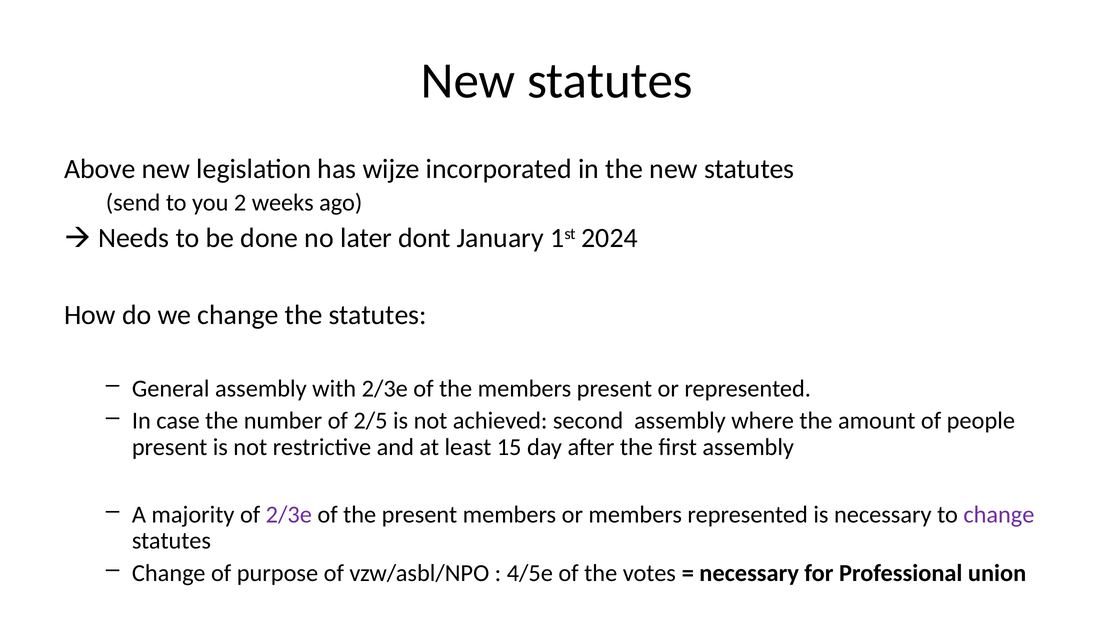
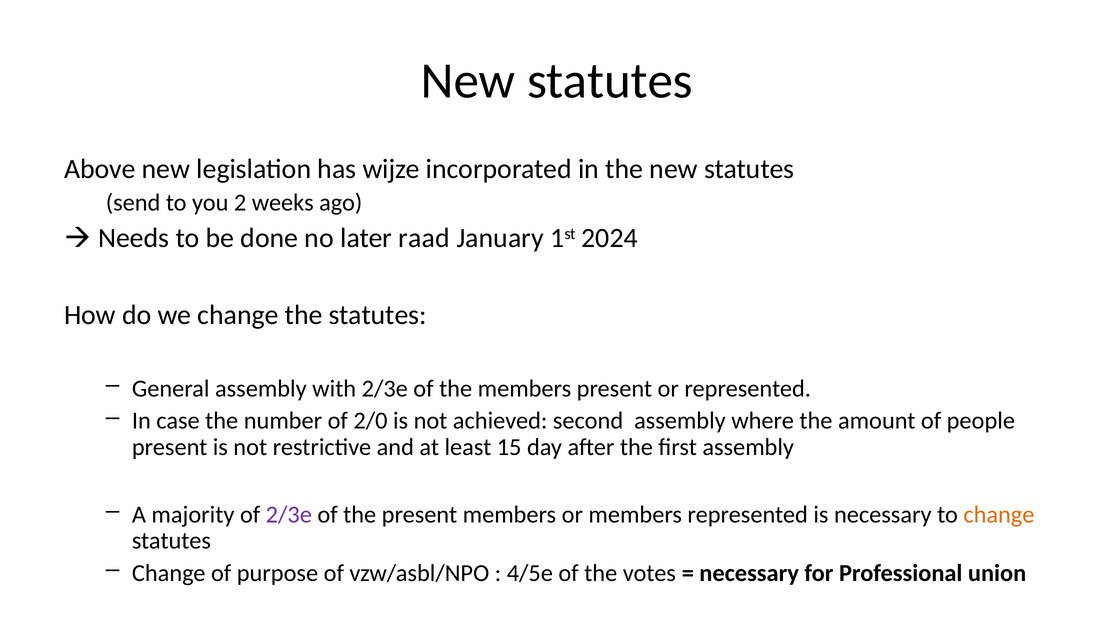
dont: dont -> raad
2/5: 2/5 -> 2/0
change at (999, 514) colour: purple -> orange
